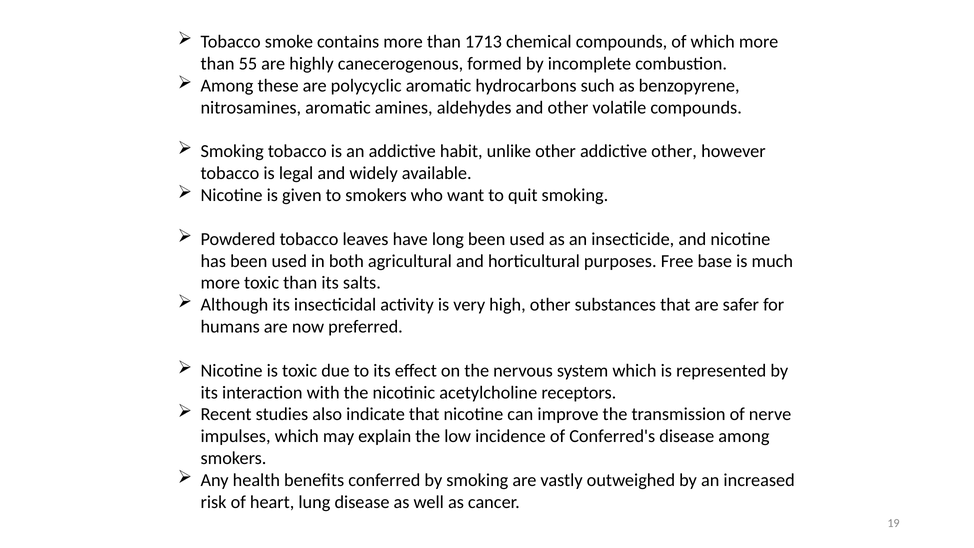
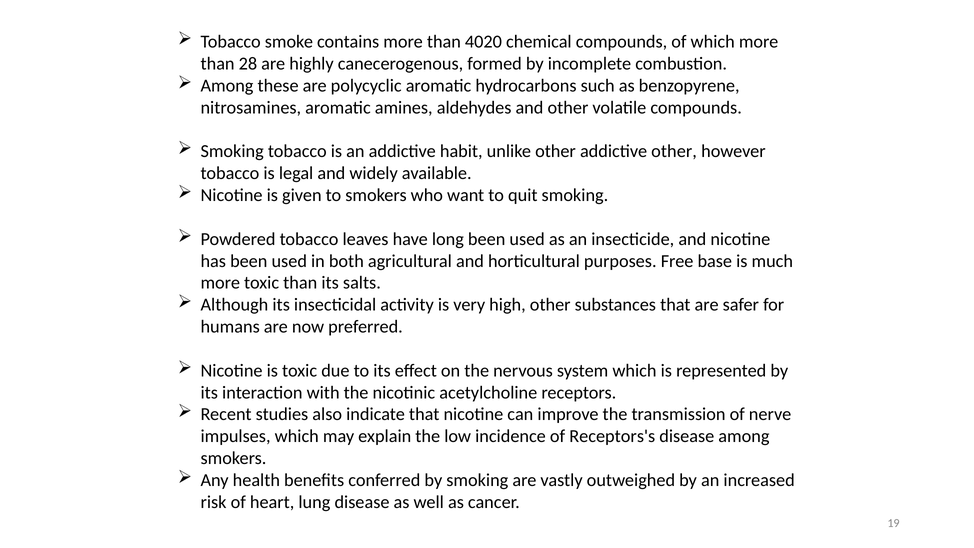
1713: 1713 -> 4020
55: 55 -> 28
Conferred's: Conferred's -> Receptors's
